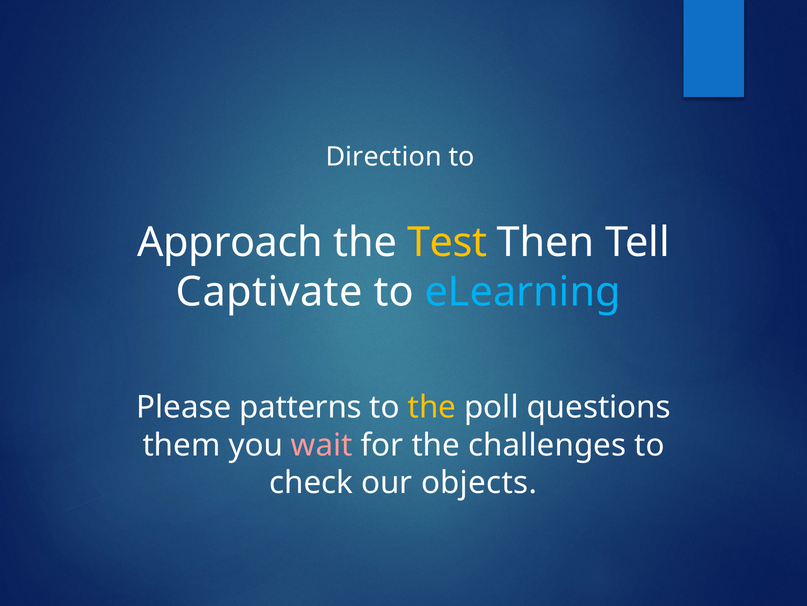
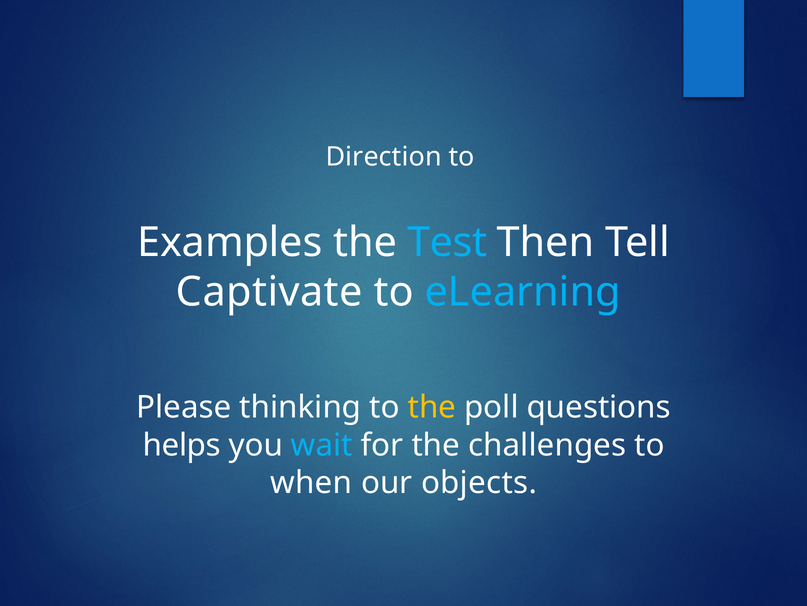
Approach: Approach -> Examples
Test colour: yellow -> light blue
patterns: patterns -> thinking
them: them -> helps
wait colour: pink -> light blue
check: check -> when
